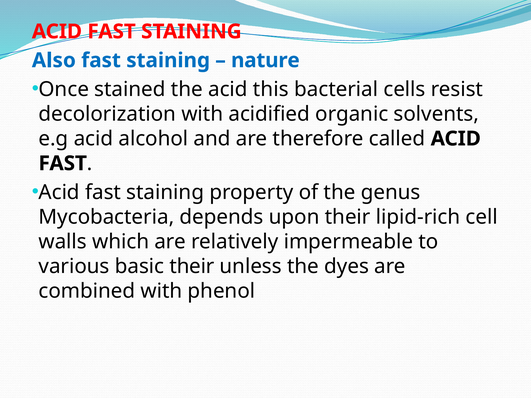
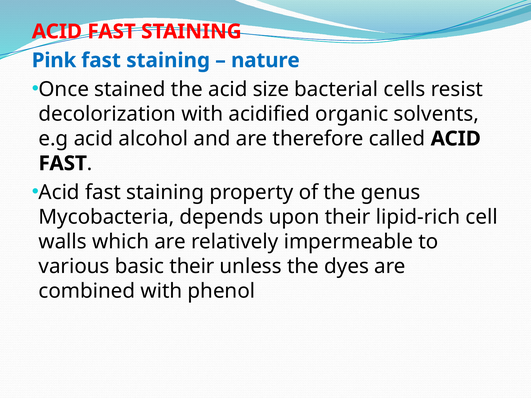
Also: Also -> Pink
this: this -> size
